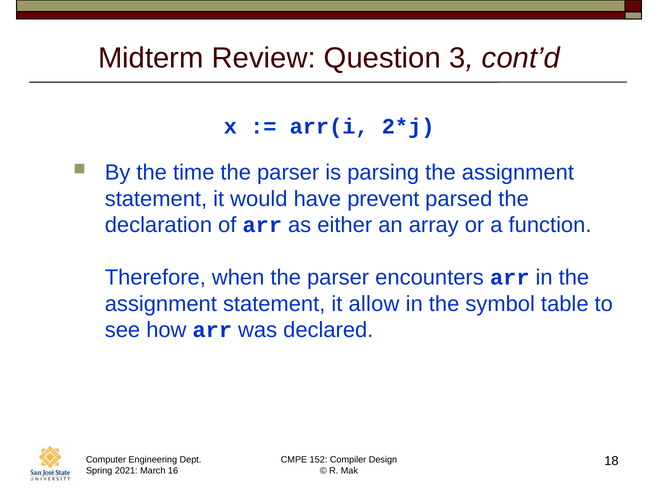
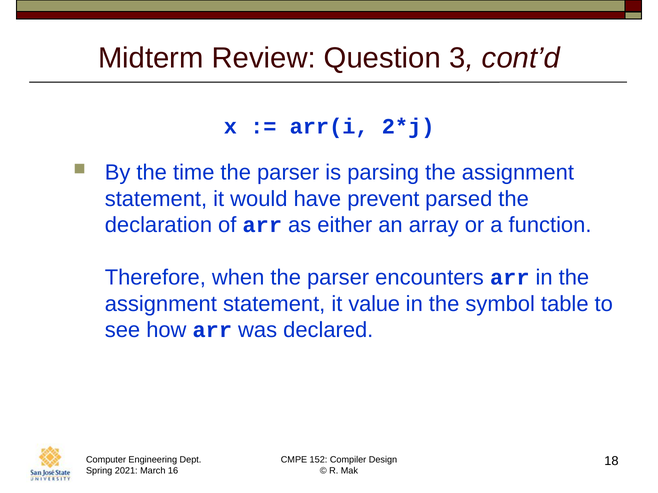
allow: allow -> value
